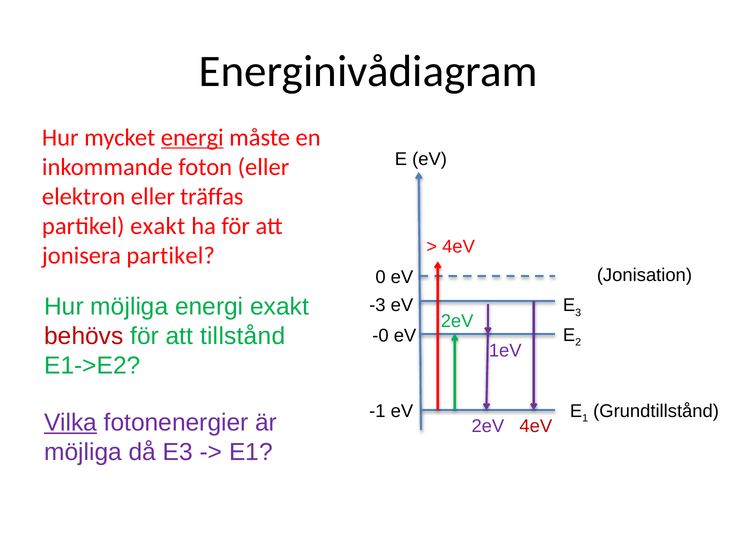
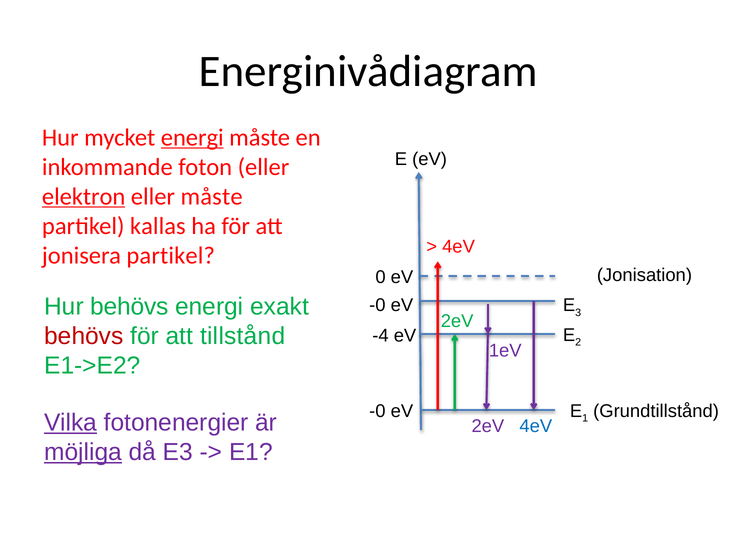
elektron underline: none -> present
eller träffas: träffas -> måste
partikel exakt: exakt -> kallas
Hur möjliga: möjliga -> behövs
-3 at (377, 305): -3 -> -0
-0: -0 -> -4
-1 at (377, 411): -1 -> -0
4eV at (536, 426) colour: red -> blue
möjliga at (83, 452) underline: none -> present
